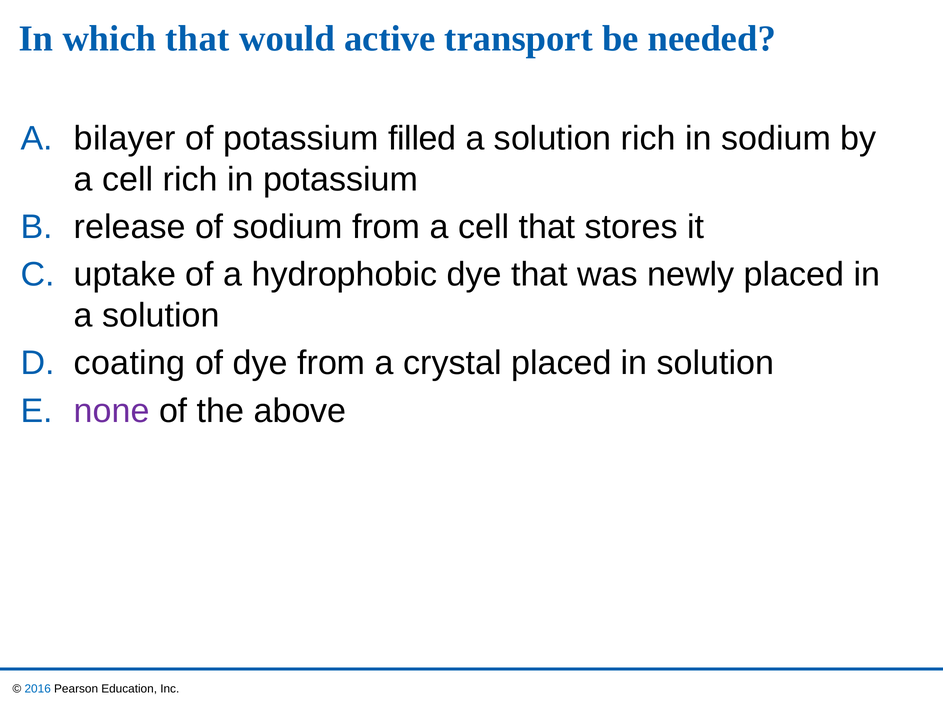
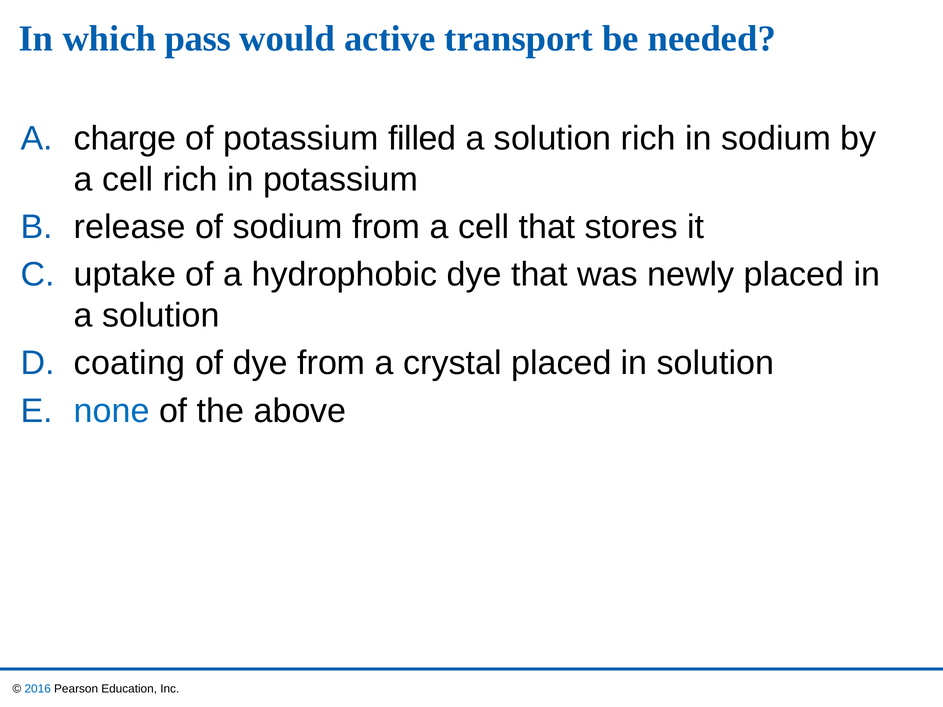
which that: that -> pass
bilayer: bilayer -> charge
none colour: purple -> blue
